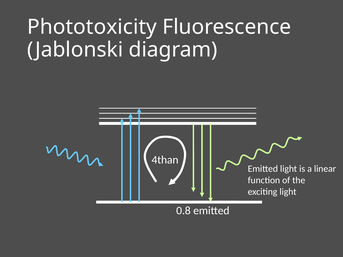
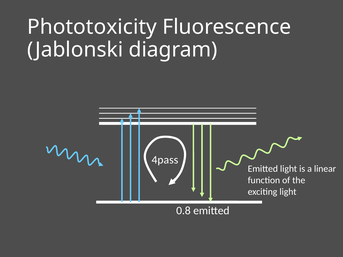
4than: 4than -> 4pass
